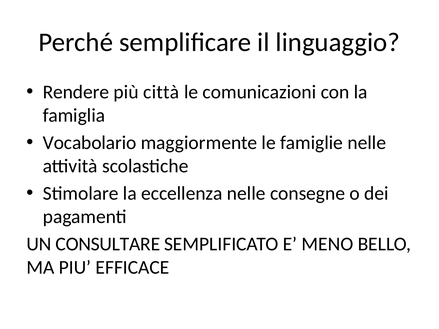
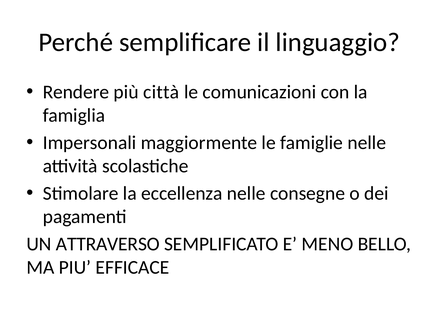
Vocabolario: Vocabolario -> Impersonali
CONSULTARE: CONSULTARE -> ATTRAVERSO
